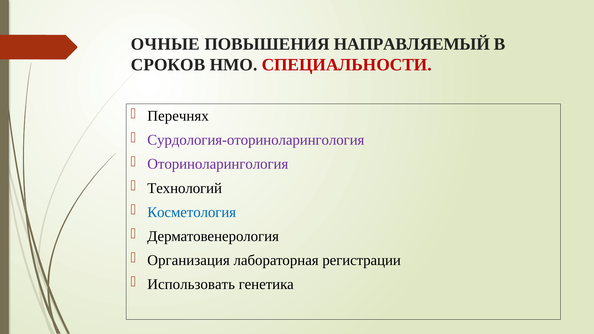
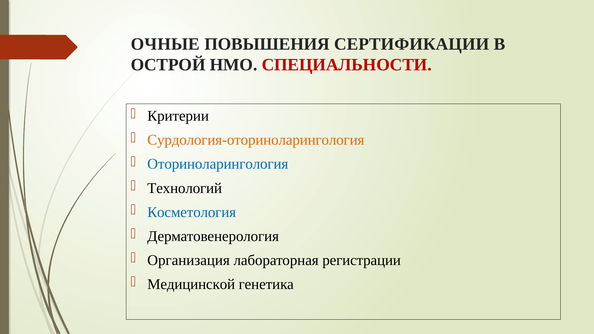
НАПРАВЛЯЕМЫЙ: НАПРАВЛЯЕМЫЙ -> СЕРТИФИКАЦИИ
СРОКОВ: СРОКОВ -> ОСТРОЙ
Перечнях: Перечнях -> Критерии
Сурдология-оториноларингология colour: purple -> orange
Оториноларингология colour: purple -> blue
Использовать: Использовать -> Медицинской
